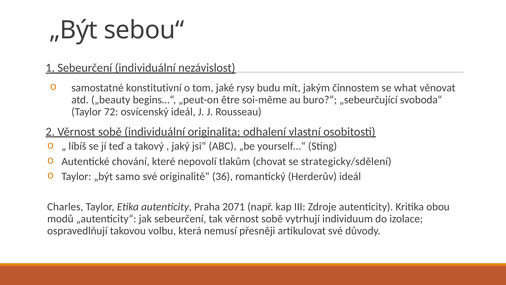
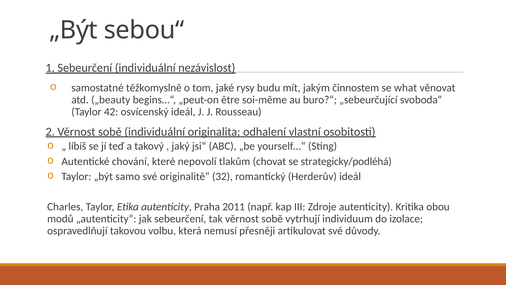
konstitutivní: konstitutivní -> těžkomyslně
72: 72 -> 42
strategicky/sdělení: strategicky/sdělení -> strategicky/podléhá
36: 36 -> 32
2071: 2071 -> 2011
